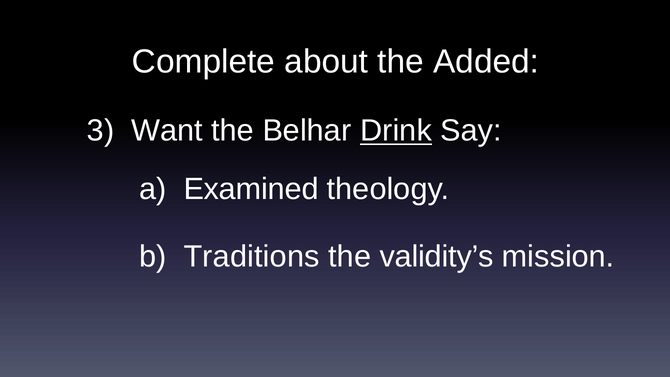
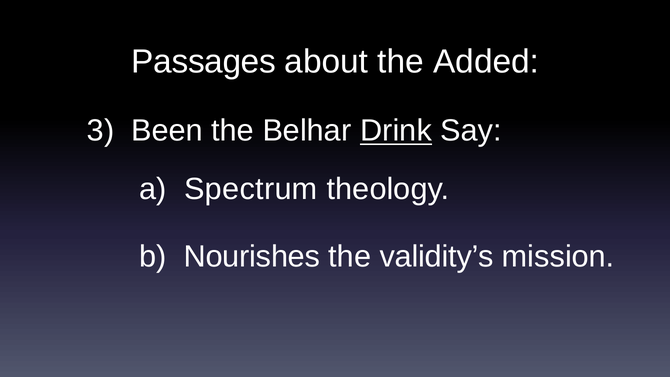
Complete: Complete -> Passages
Want: Want -> Been
Examined: Examined -> Spectrum
Traditions: Traditions -> Nourishes
